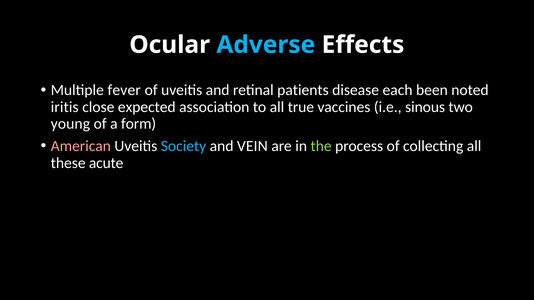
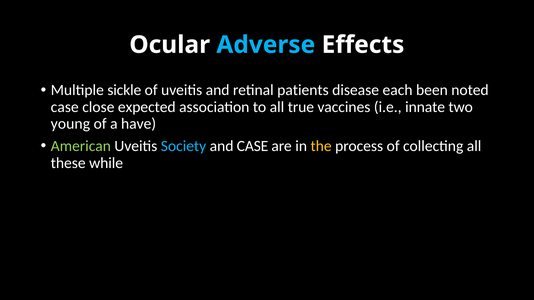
fever: fever -> sickle
iritis at (65, 107): iritis -> case
sinous: sinous -> innate
form: form -> have
American colour: pink -> light green
and VEIN: VEIN -> CASE
the colour: light green -> yellow
acute: acute -> while
